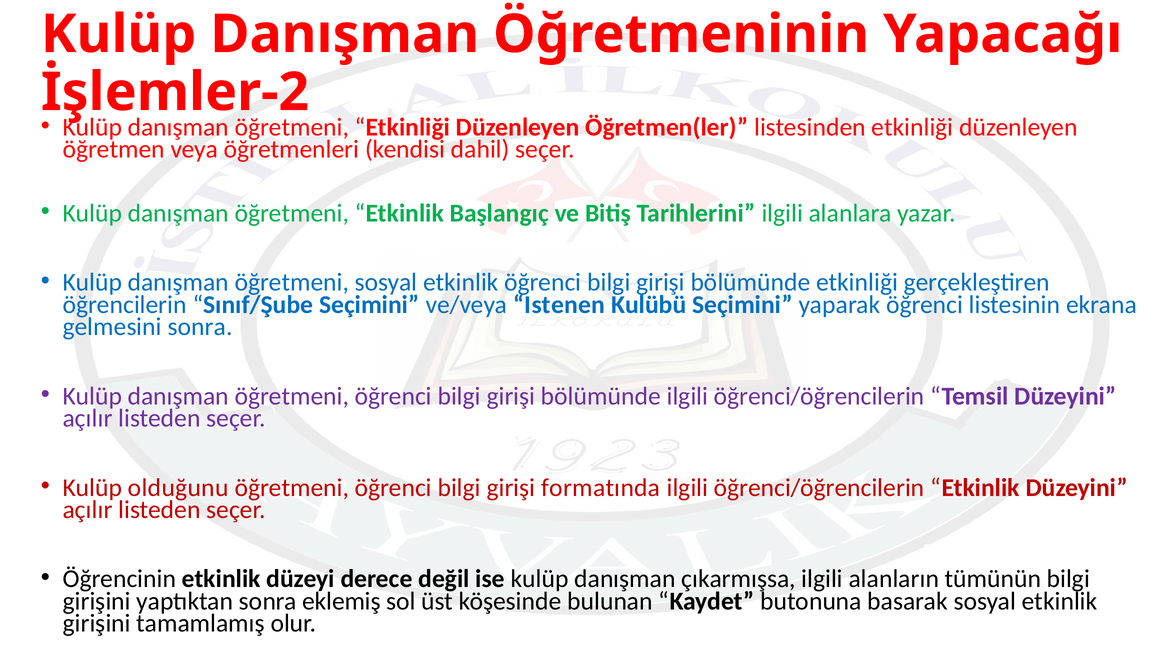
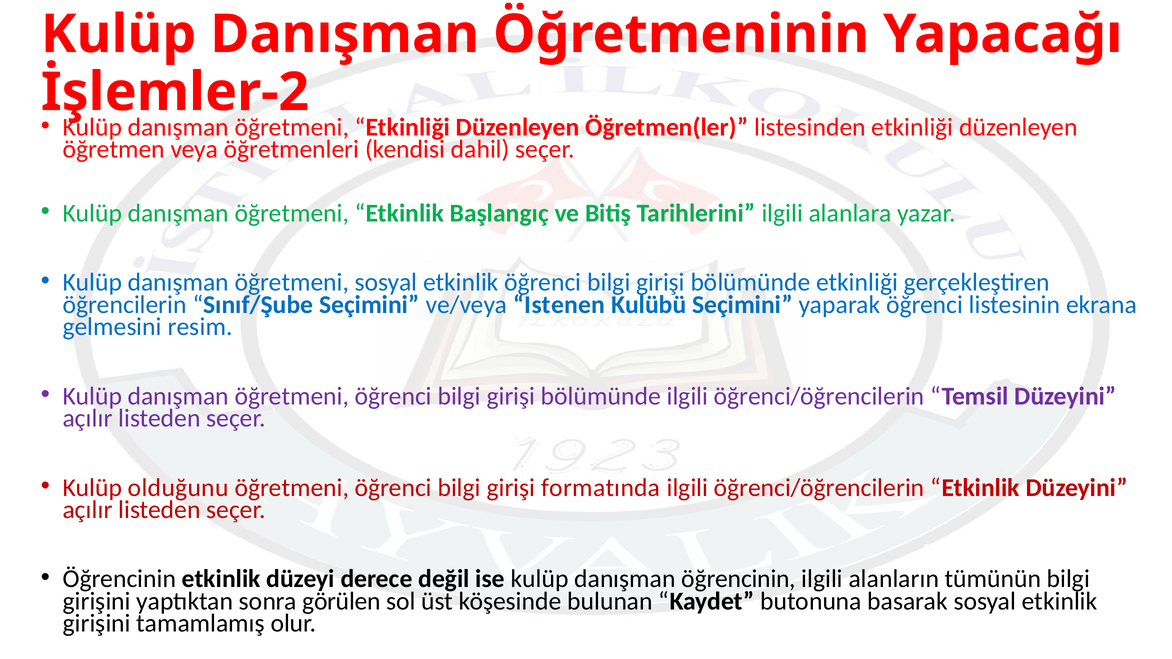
gelmesini sonra: sonra -> resim
danışman çıkarmışsa: çıkarmışsa -> öğrencinin
eklemiş: eklemiş -> görülen
